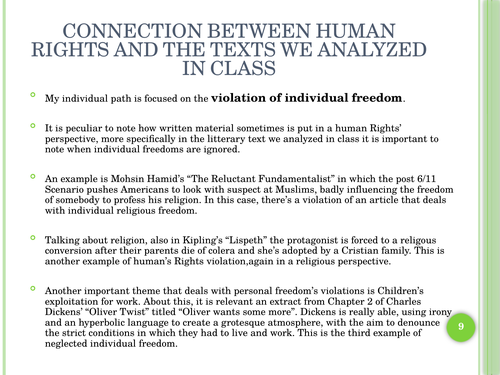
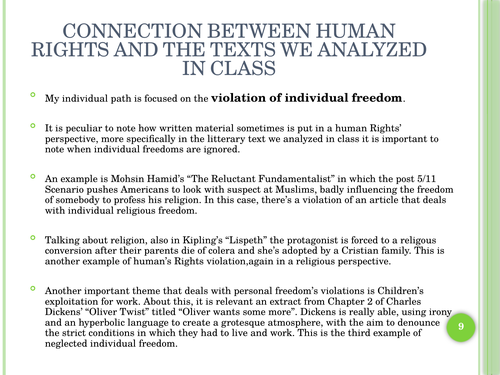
6/11: 6/11 -> 5/11
